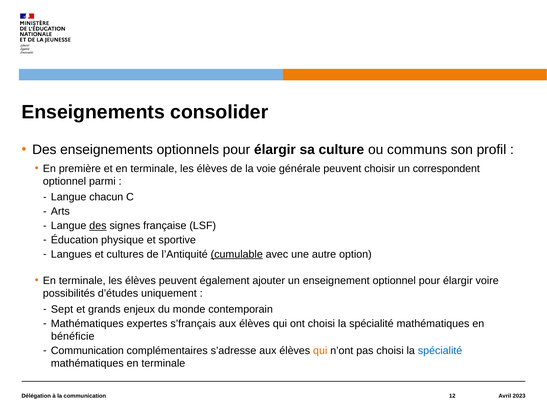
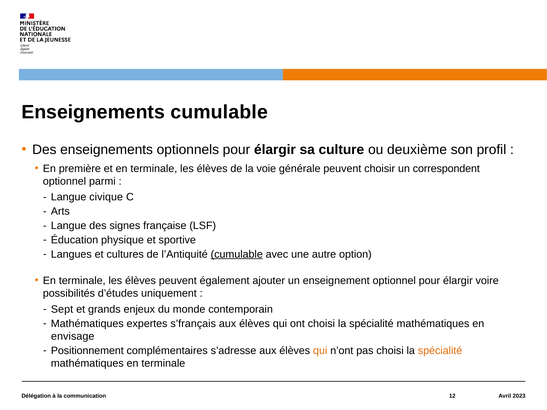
Enseignements consolider: consolider -> cumulable
communs: communs -> deuxième
chacun: chacun -> civique
des at (98, 226) underline: present -> none
bénéficie: bénéficie -> envisage
Communication at (87, 351): Communication -> Positionnement
spécialité at (440, 351) colour: blue -> orange
